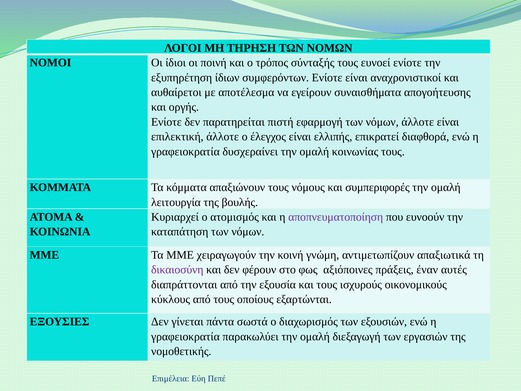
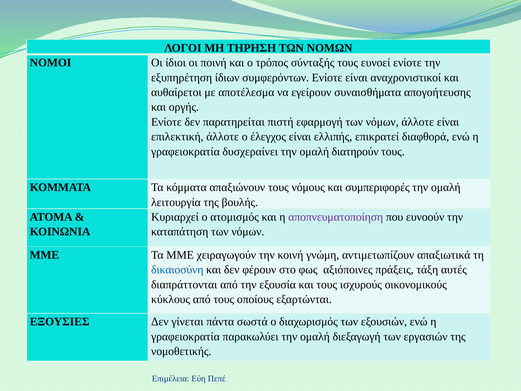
κοινωνίας: κοινωνίας -> διατηρούν
δικαιοσύνη colour: purple -> blue
έναν: έναν -> τάξη
